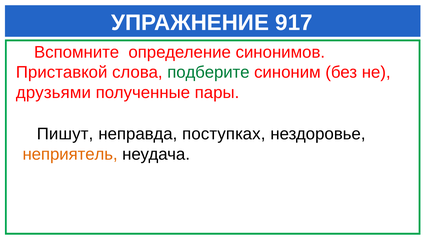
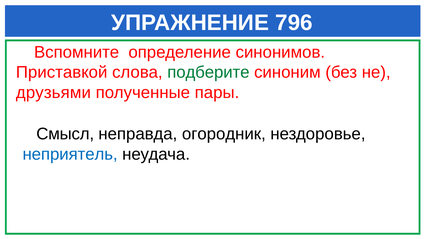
917: 917 -> 796
Пишут: Пишут -> Смысл
поступках: поступках -> огородник
неприятель colour: orange -> blue
